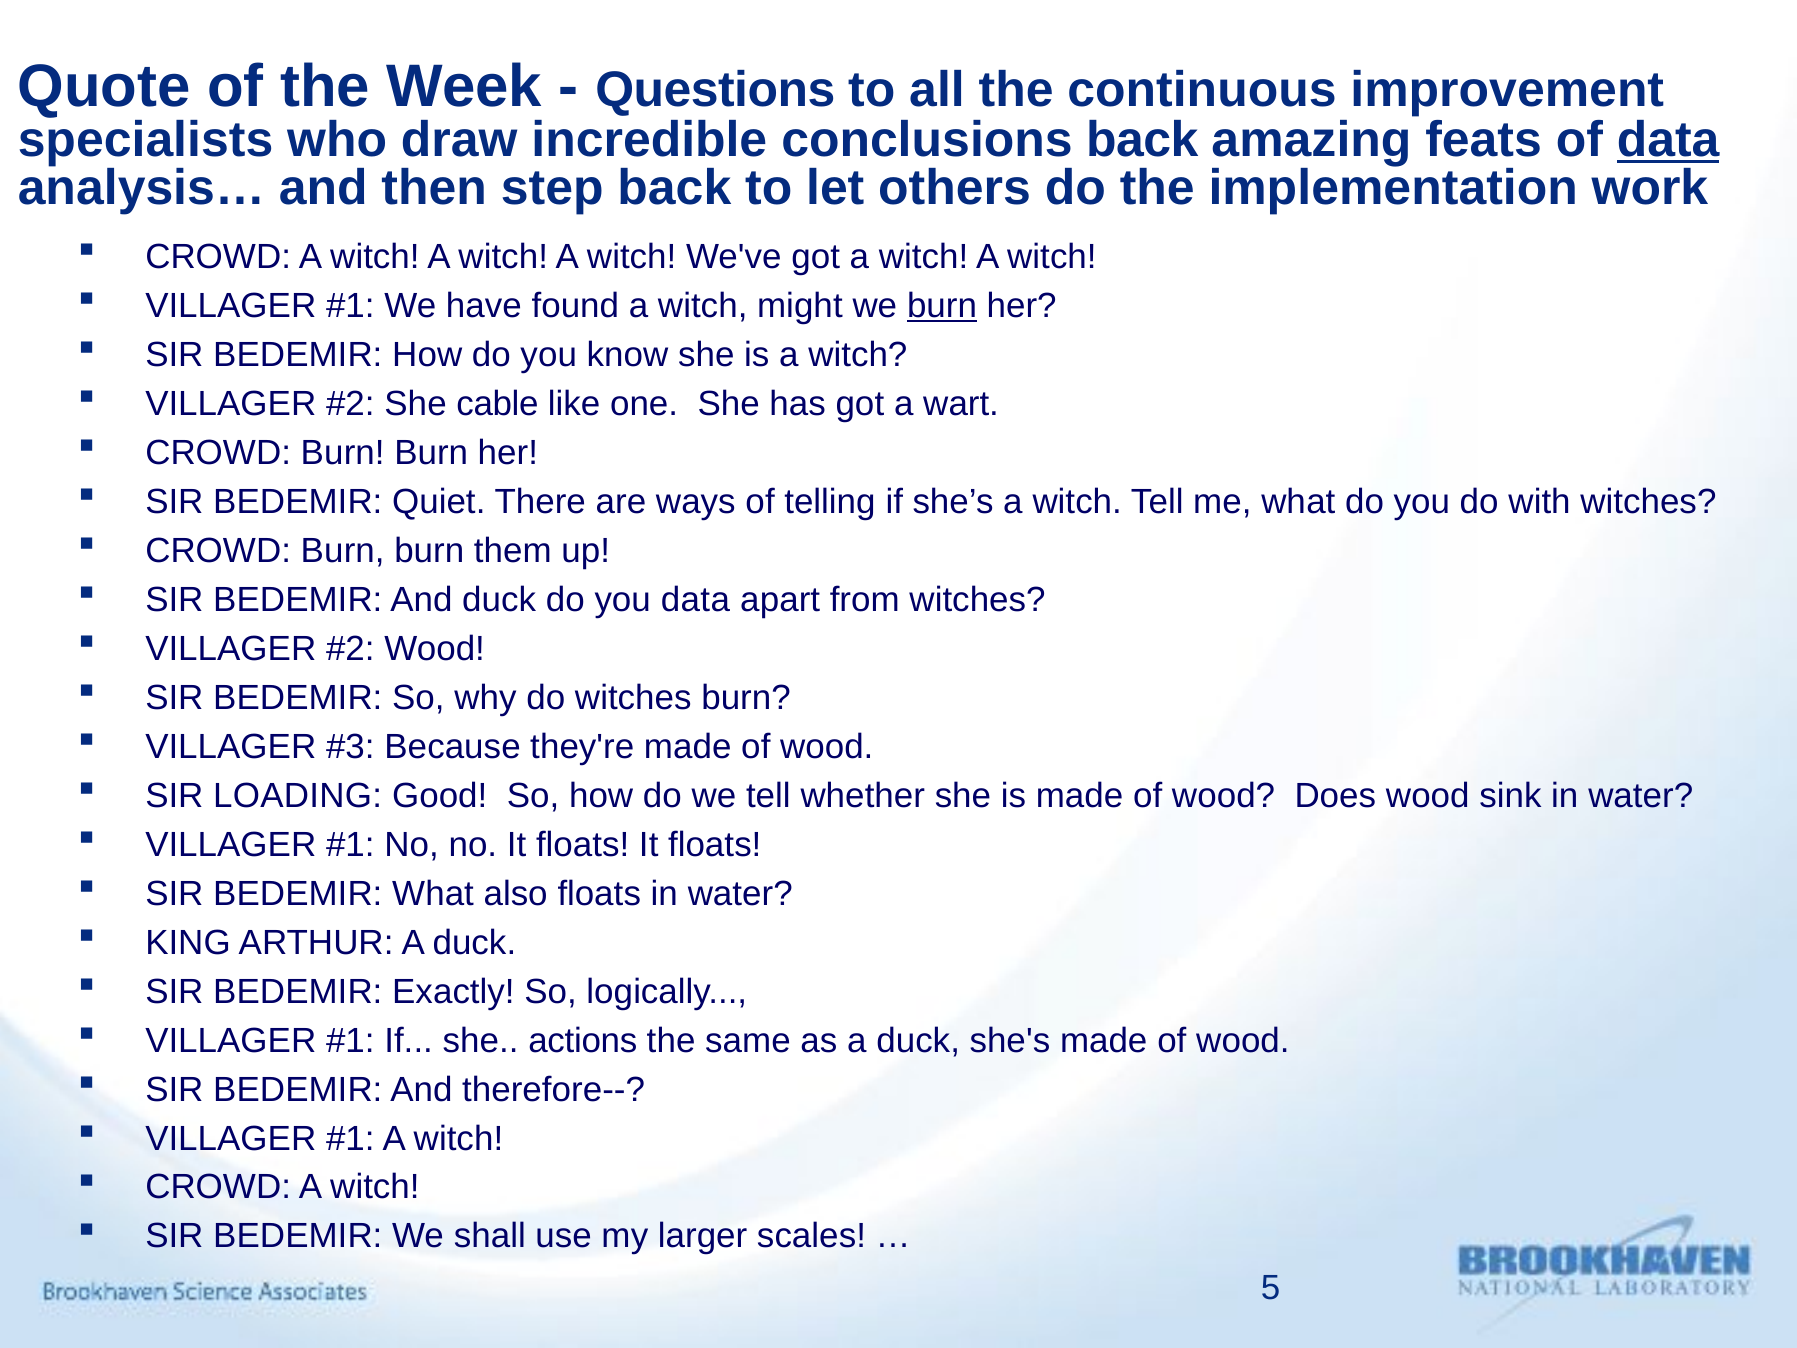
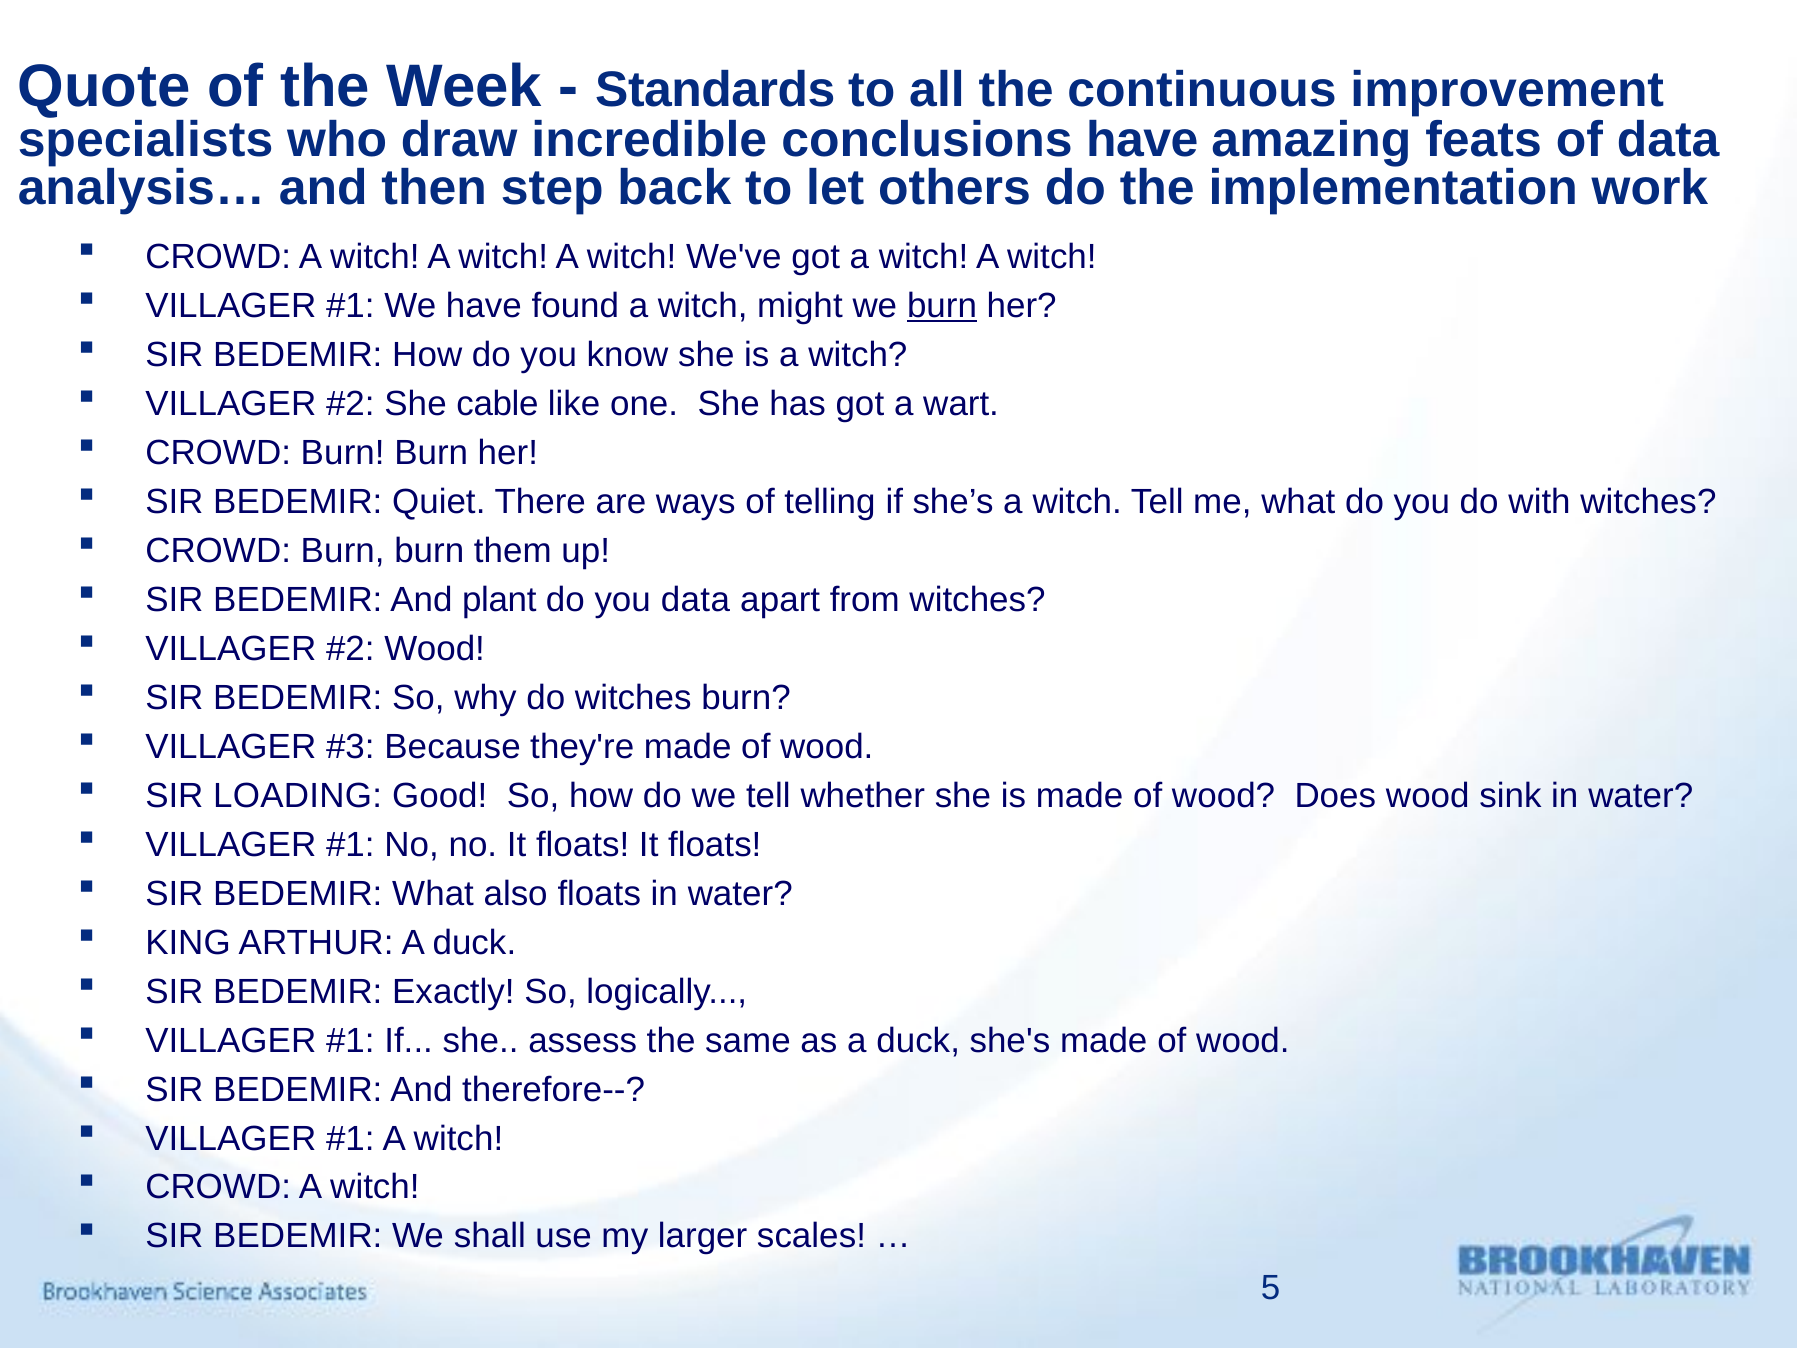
Questions: Questions -> Standards
conclusions back: back -> have
data at (1668, 140) underline: present -> none
And duck: duck -> plant
actions: actions -> assess
